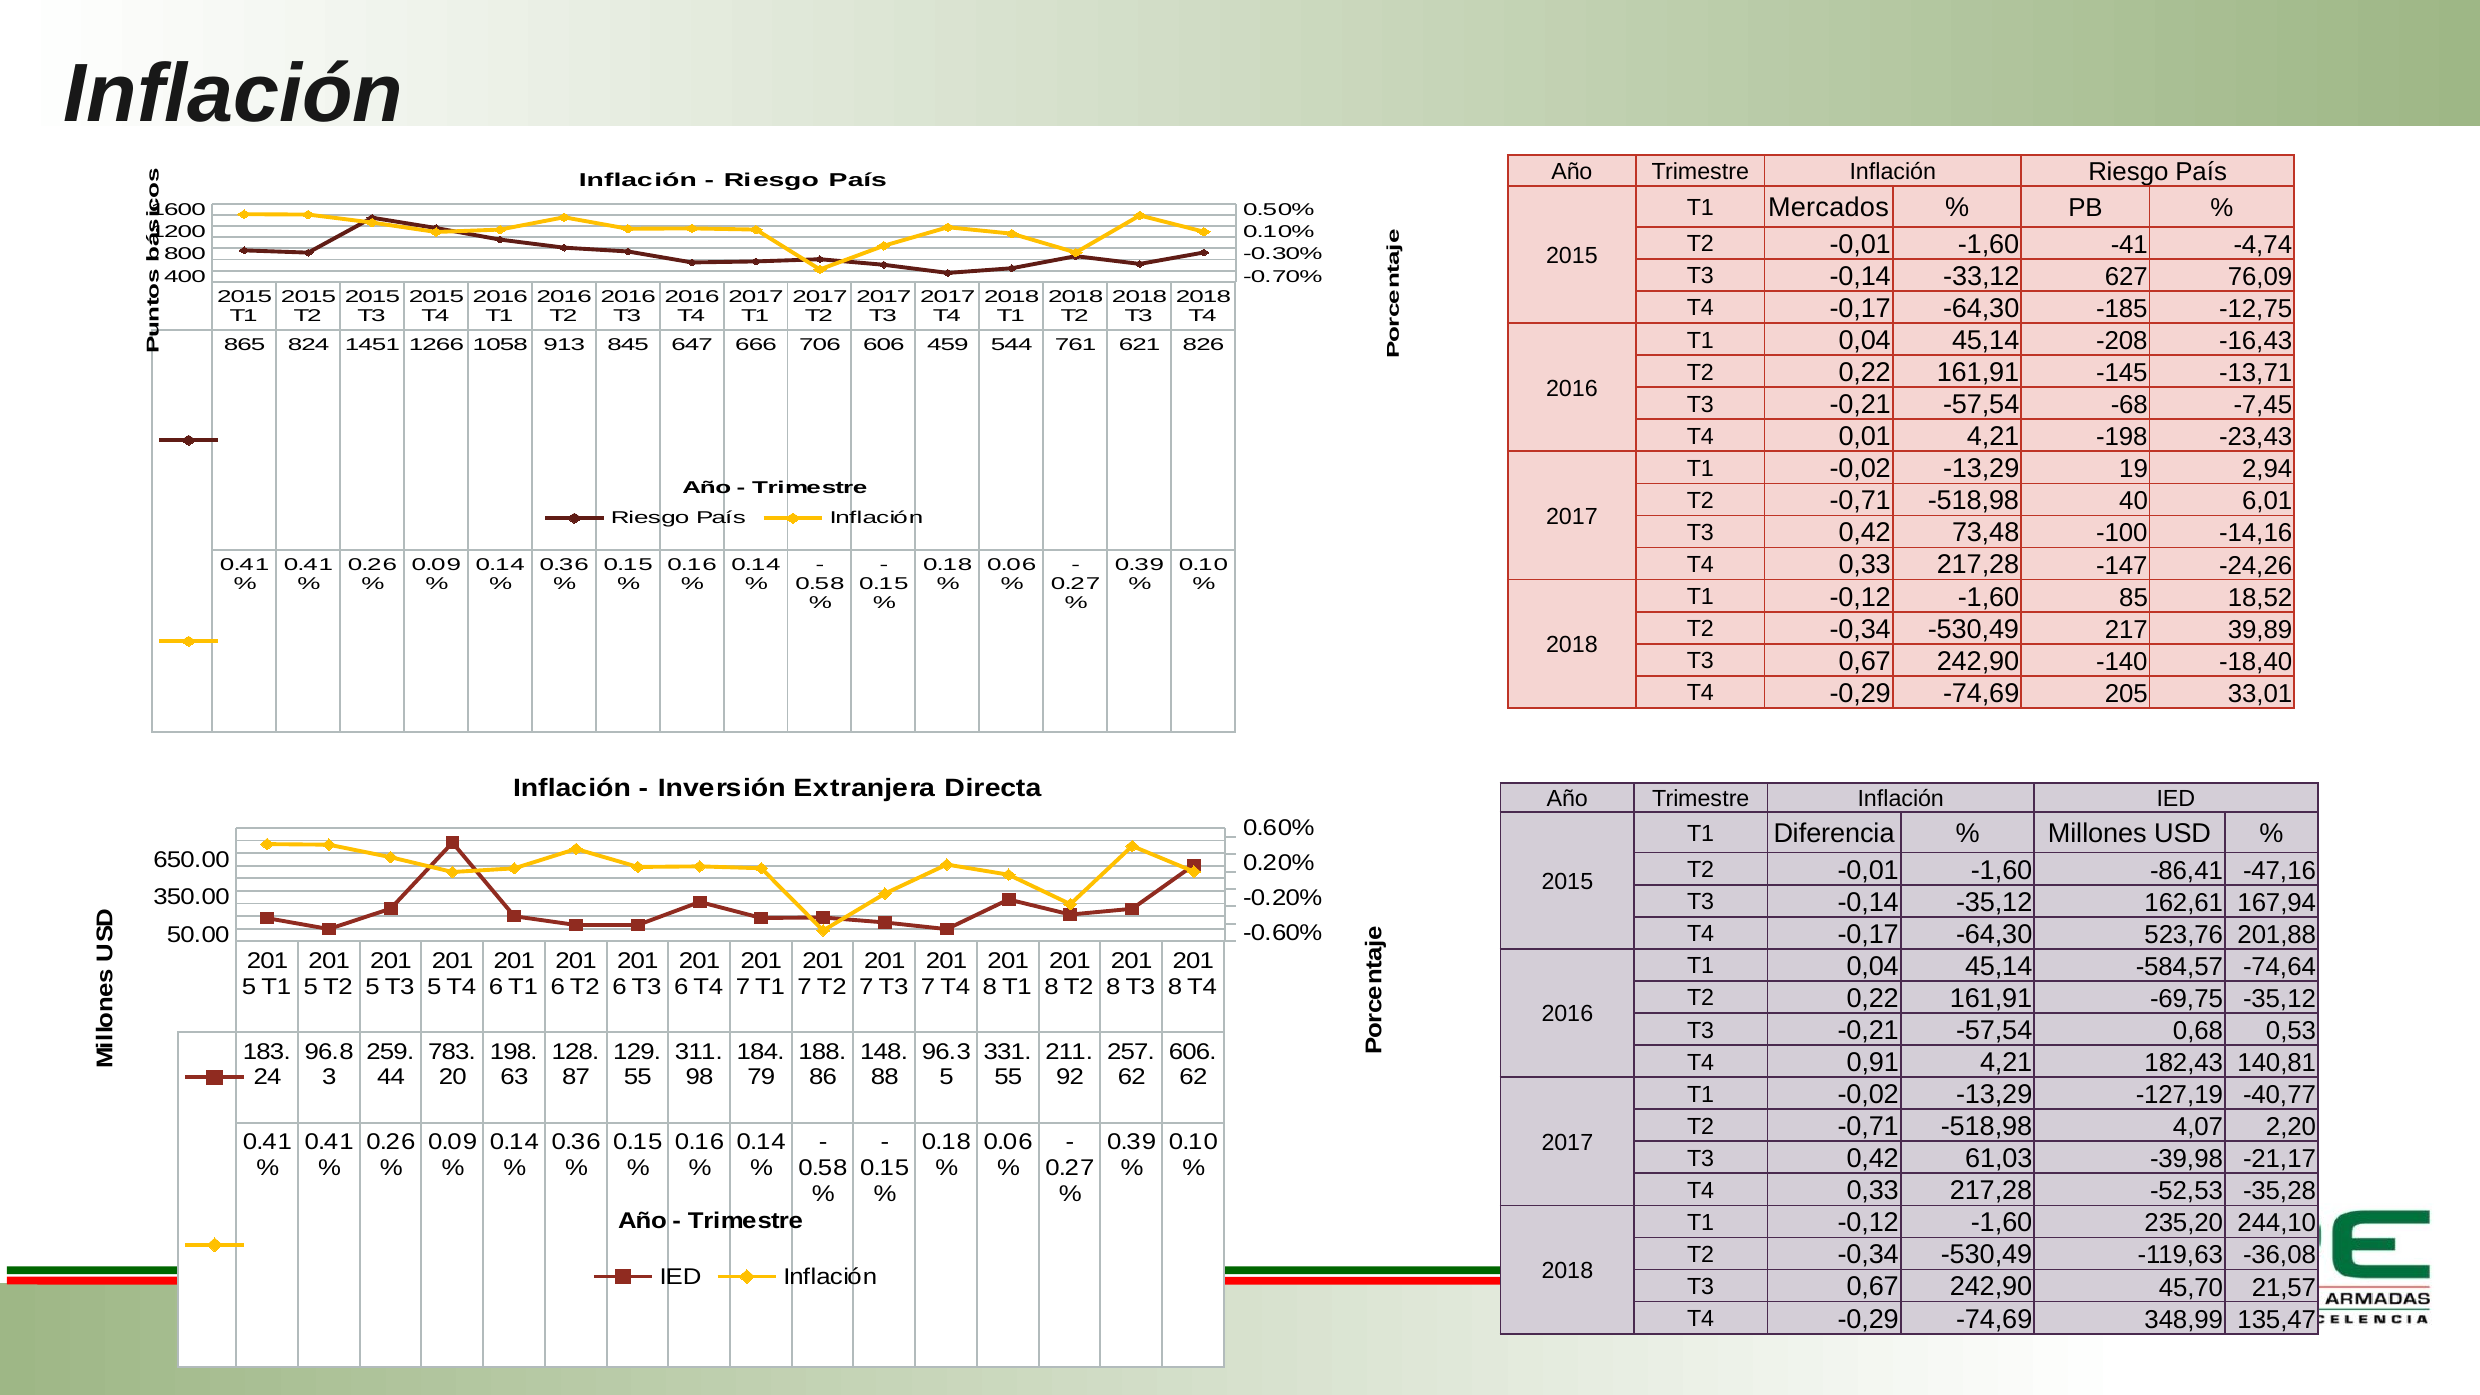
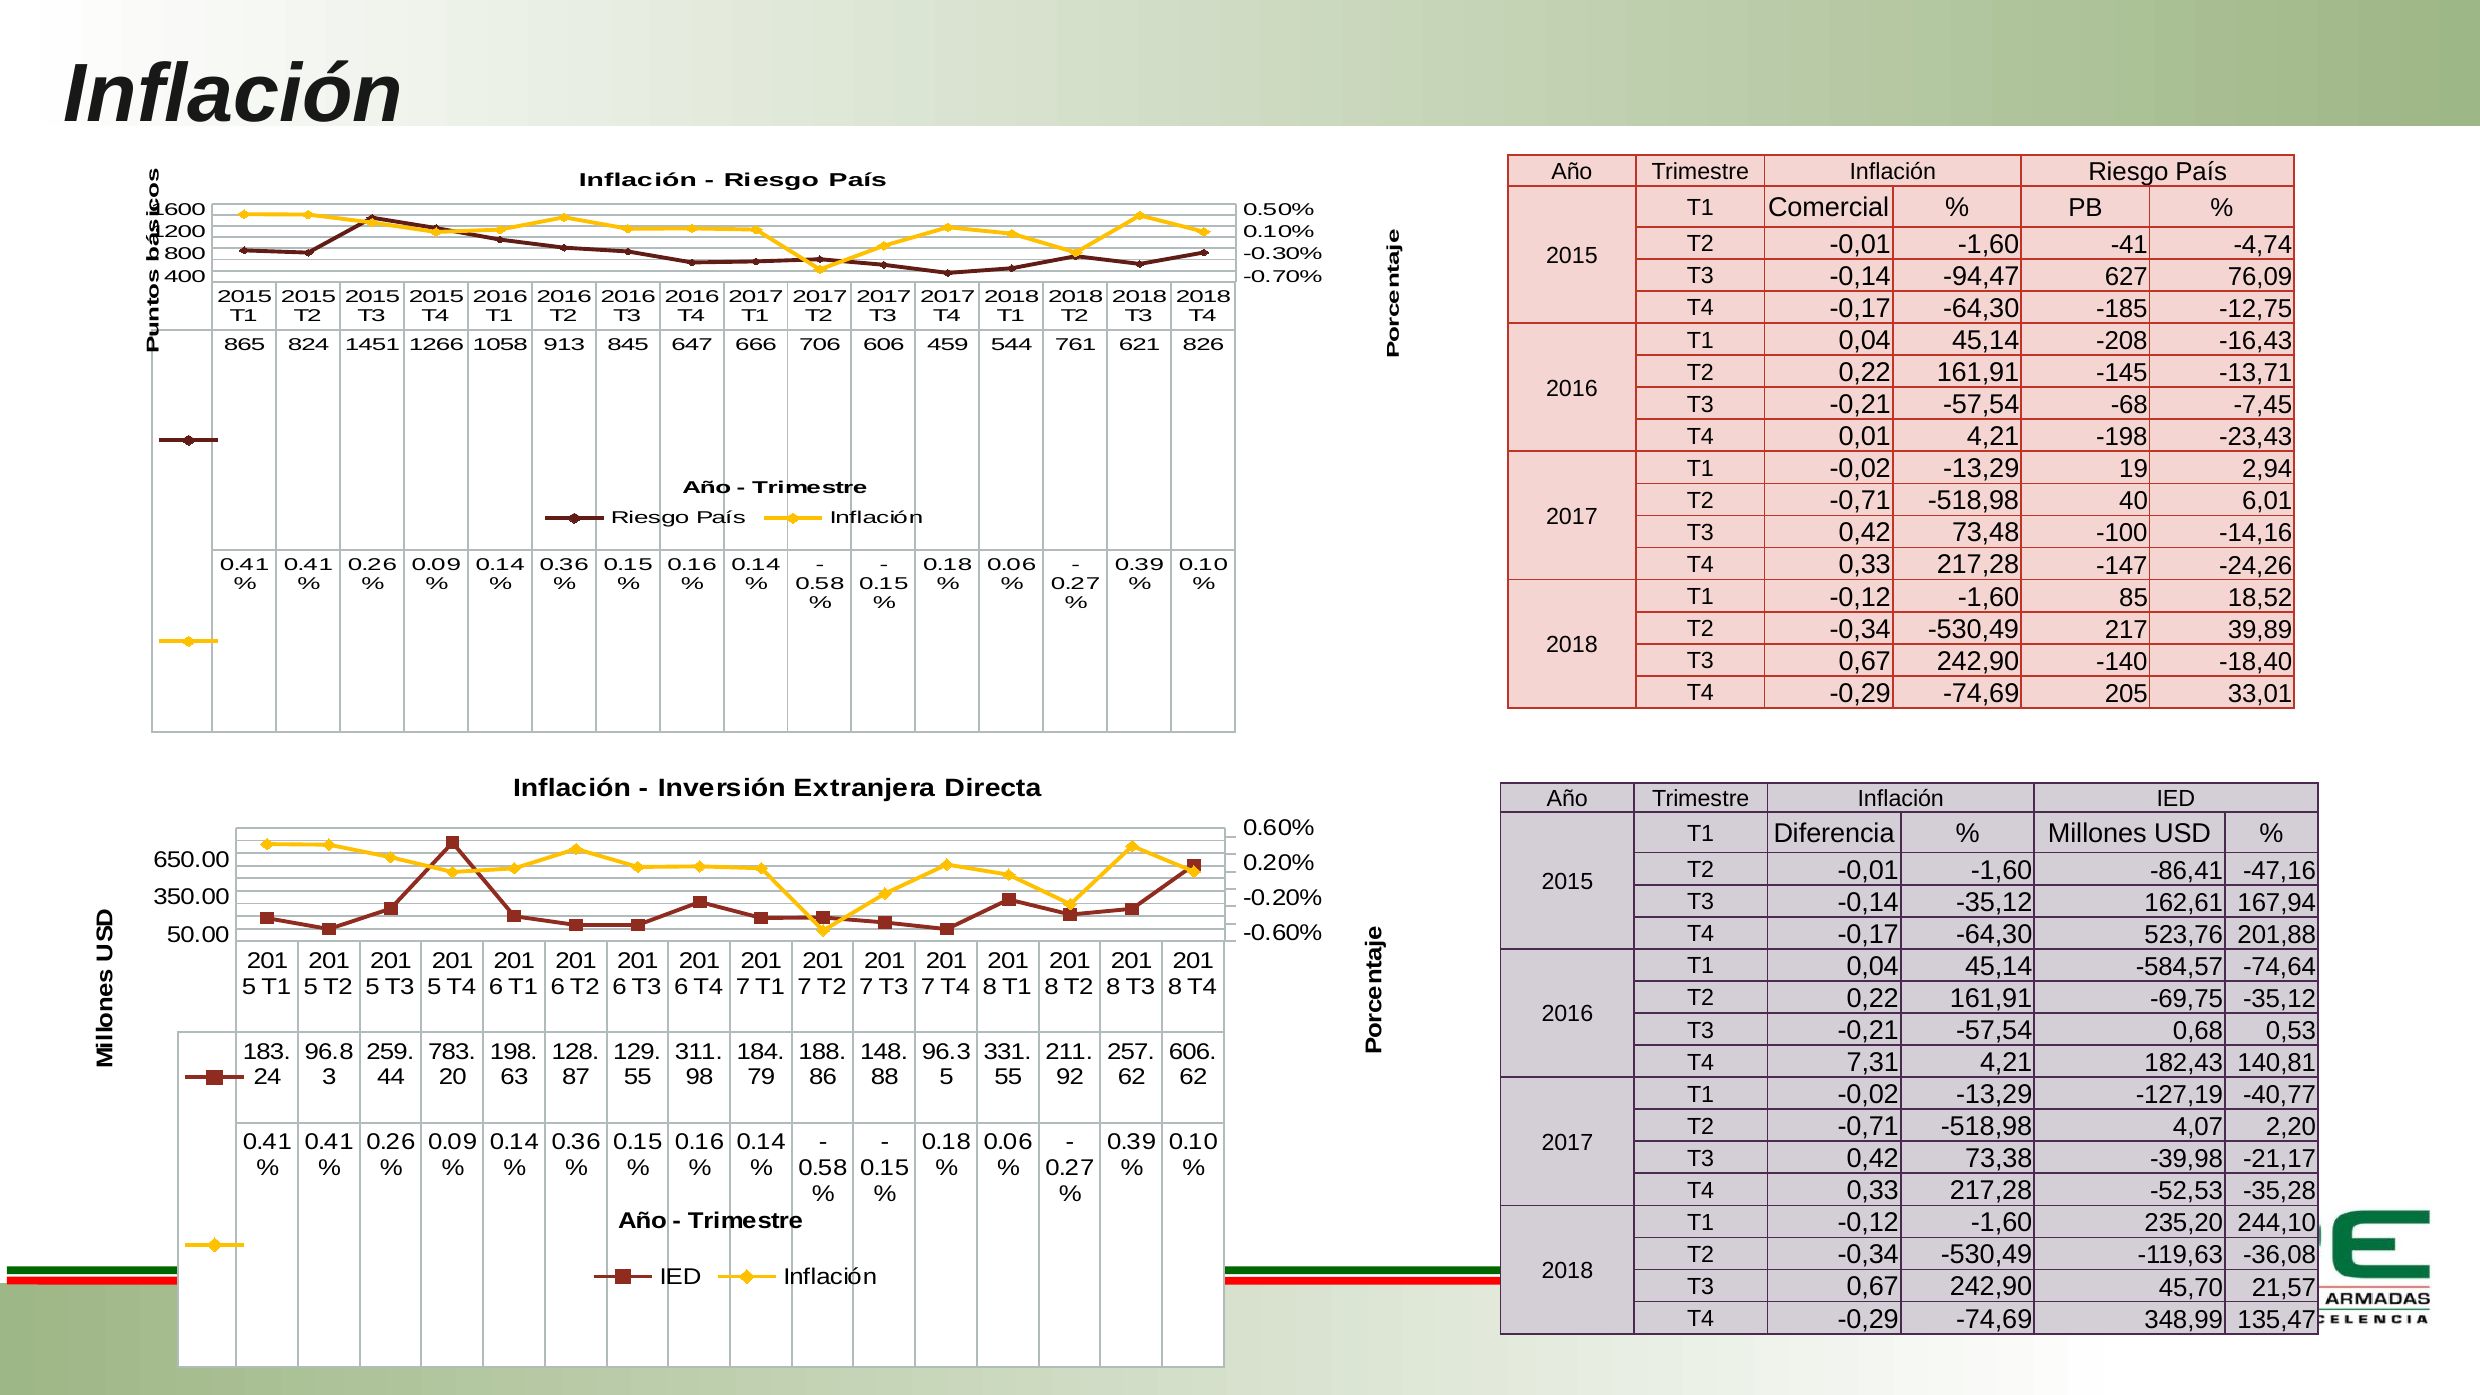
Mercados: Mercados -> Comercial
-33,12: -33,12 -> -94,47
0,91: 0,91 -> 7,31
61,03: 61,03 -> 73,38
